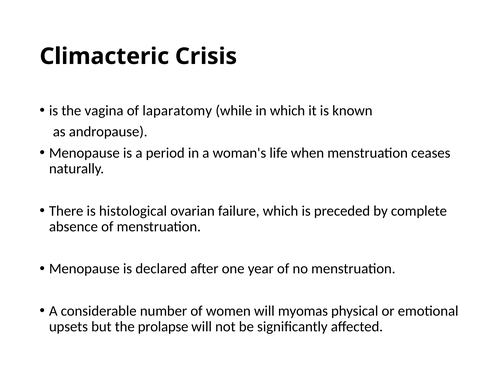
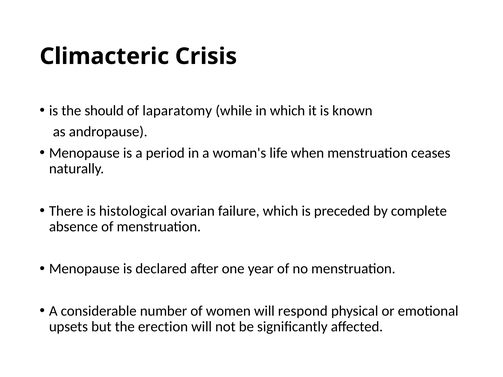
vagina: vagina -> should
myomas: myomas -> respond
prolapse: prolapse -> erection
